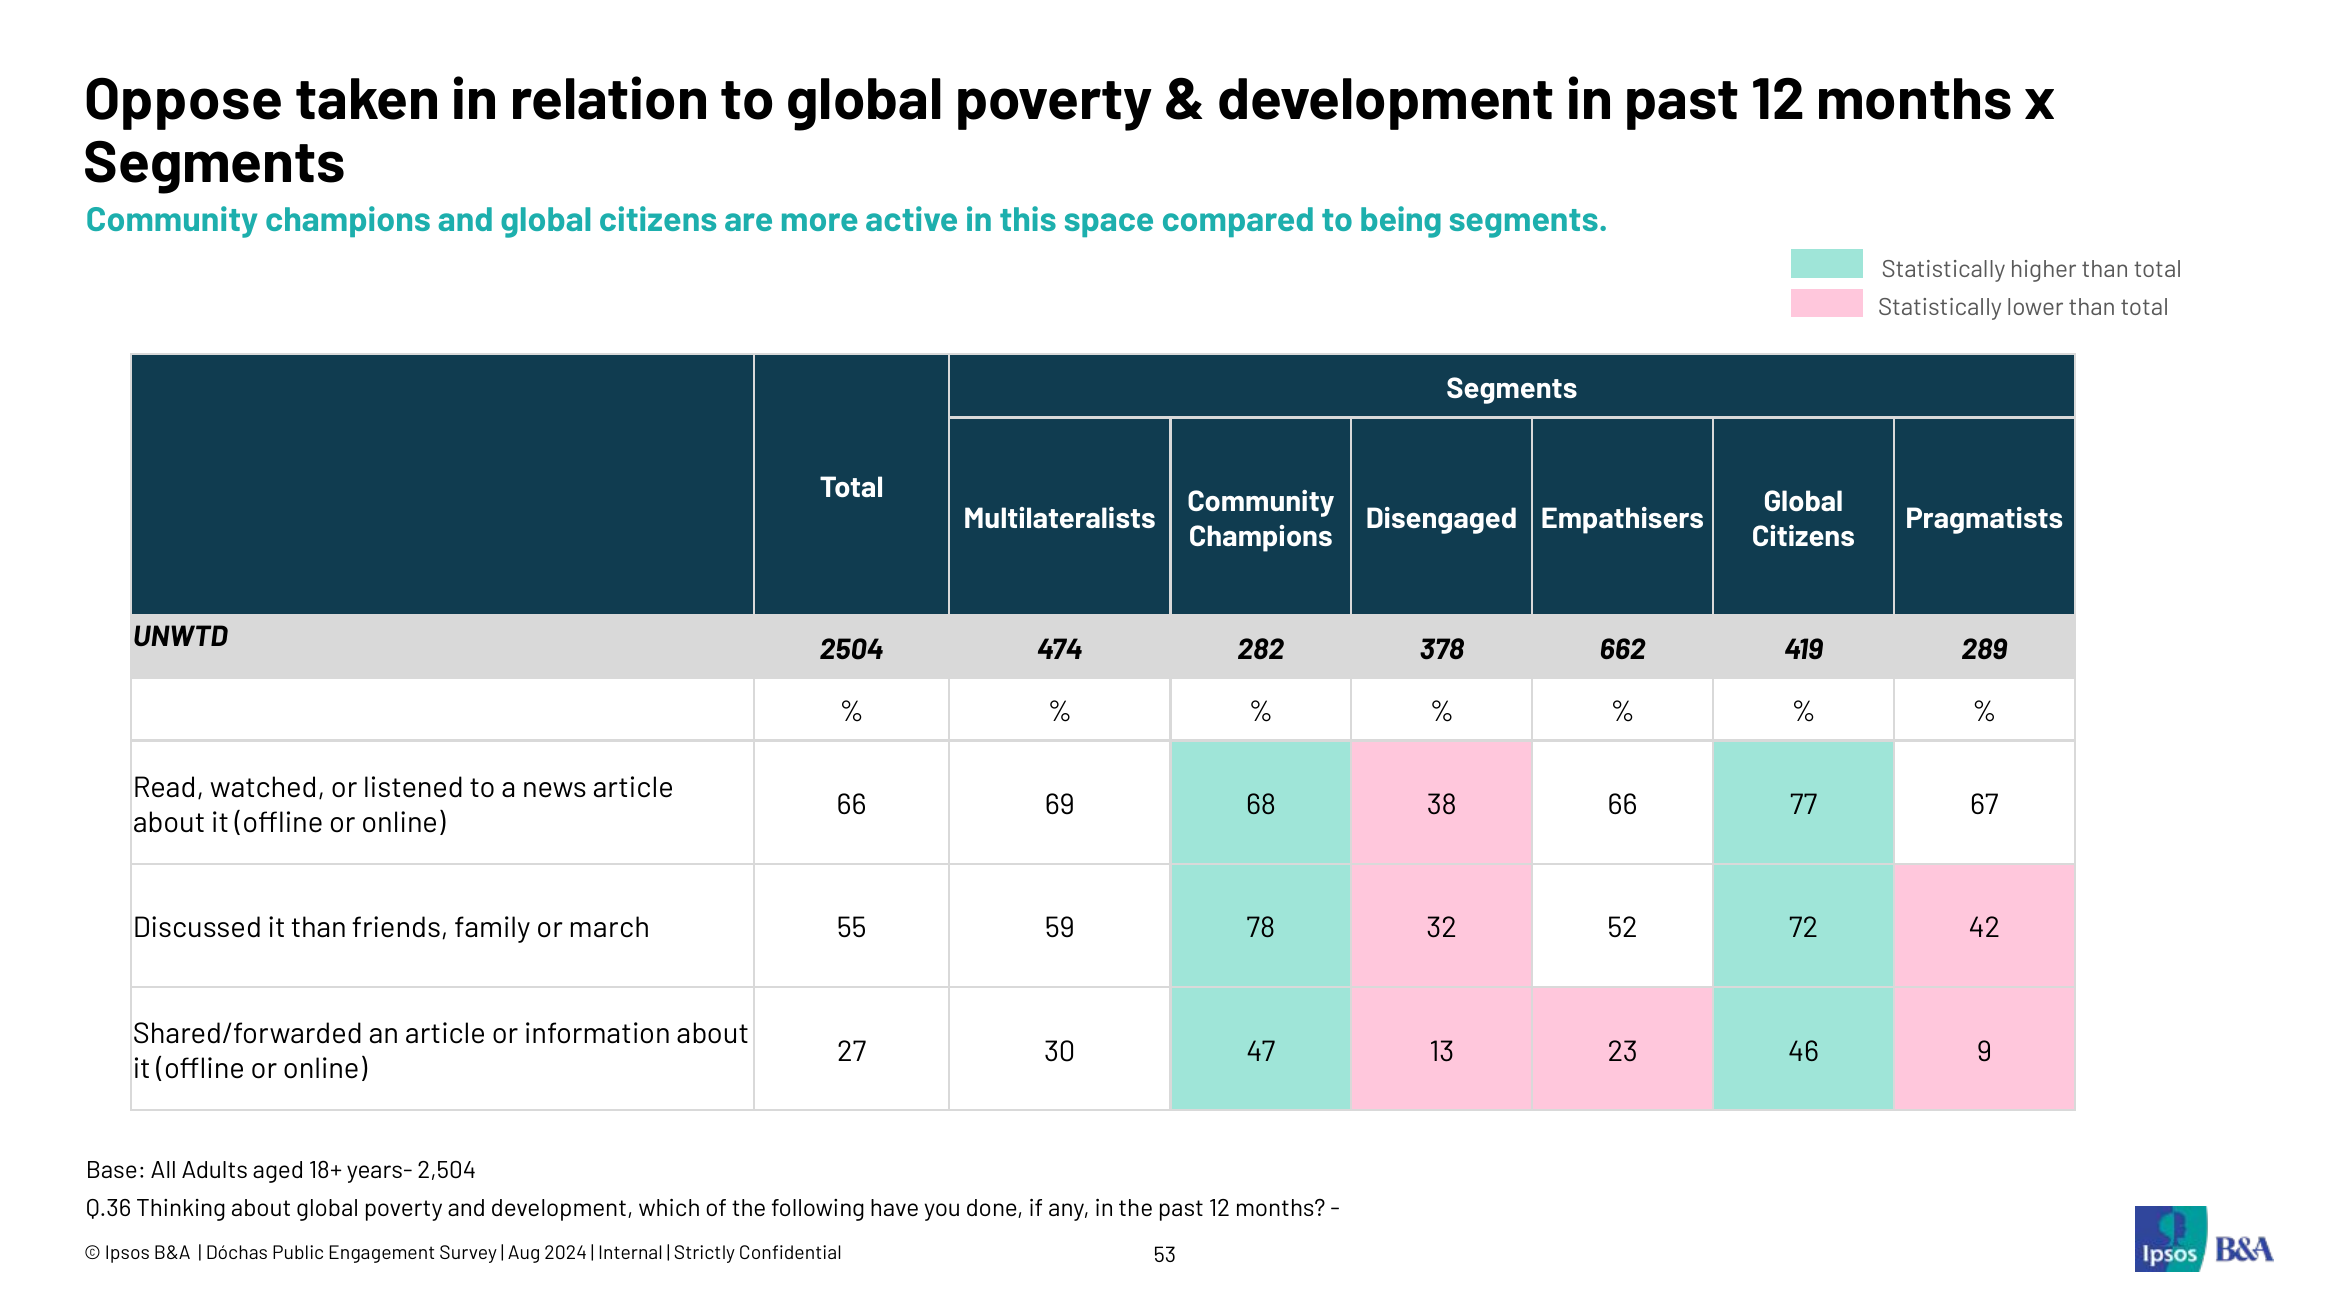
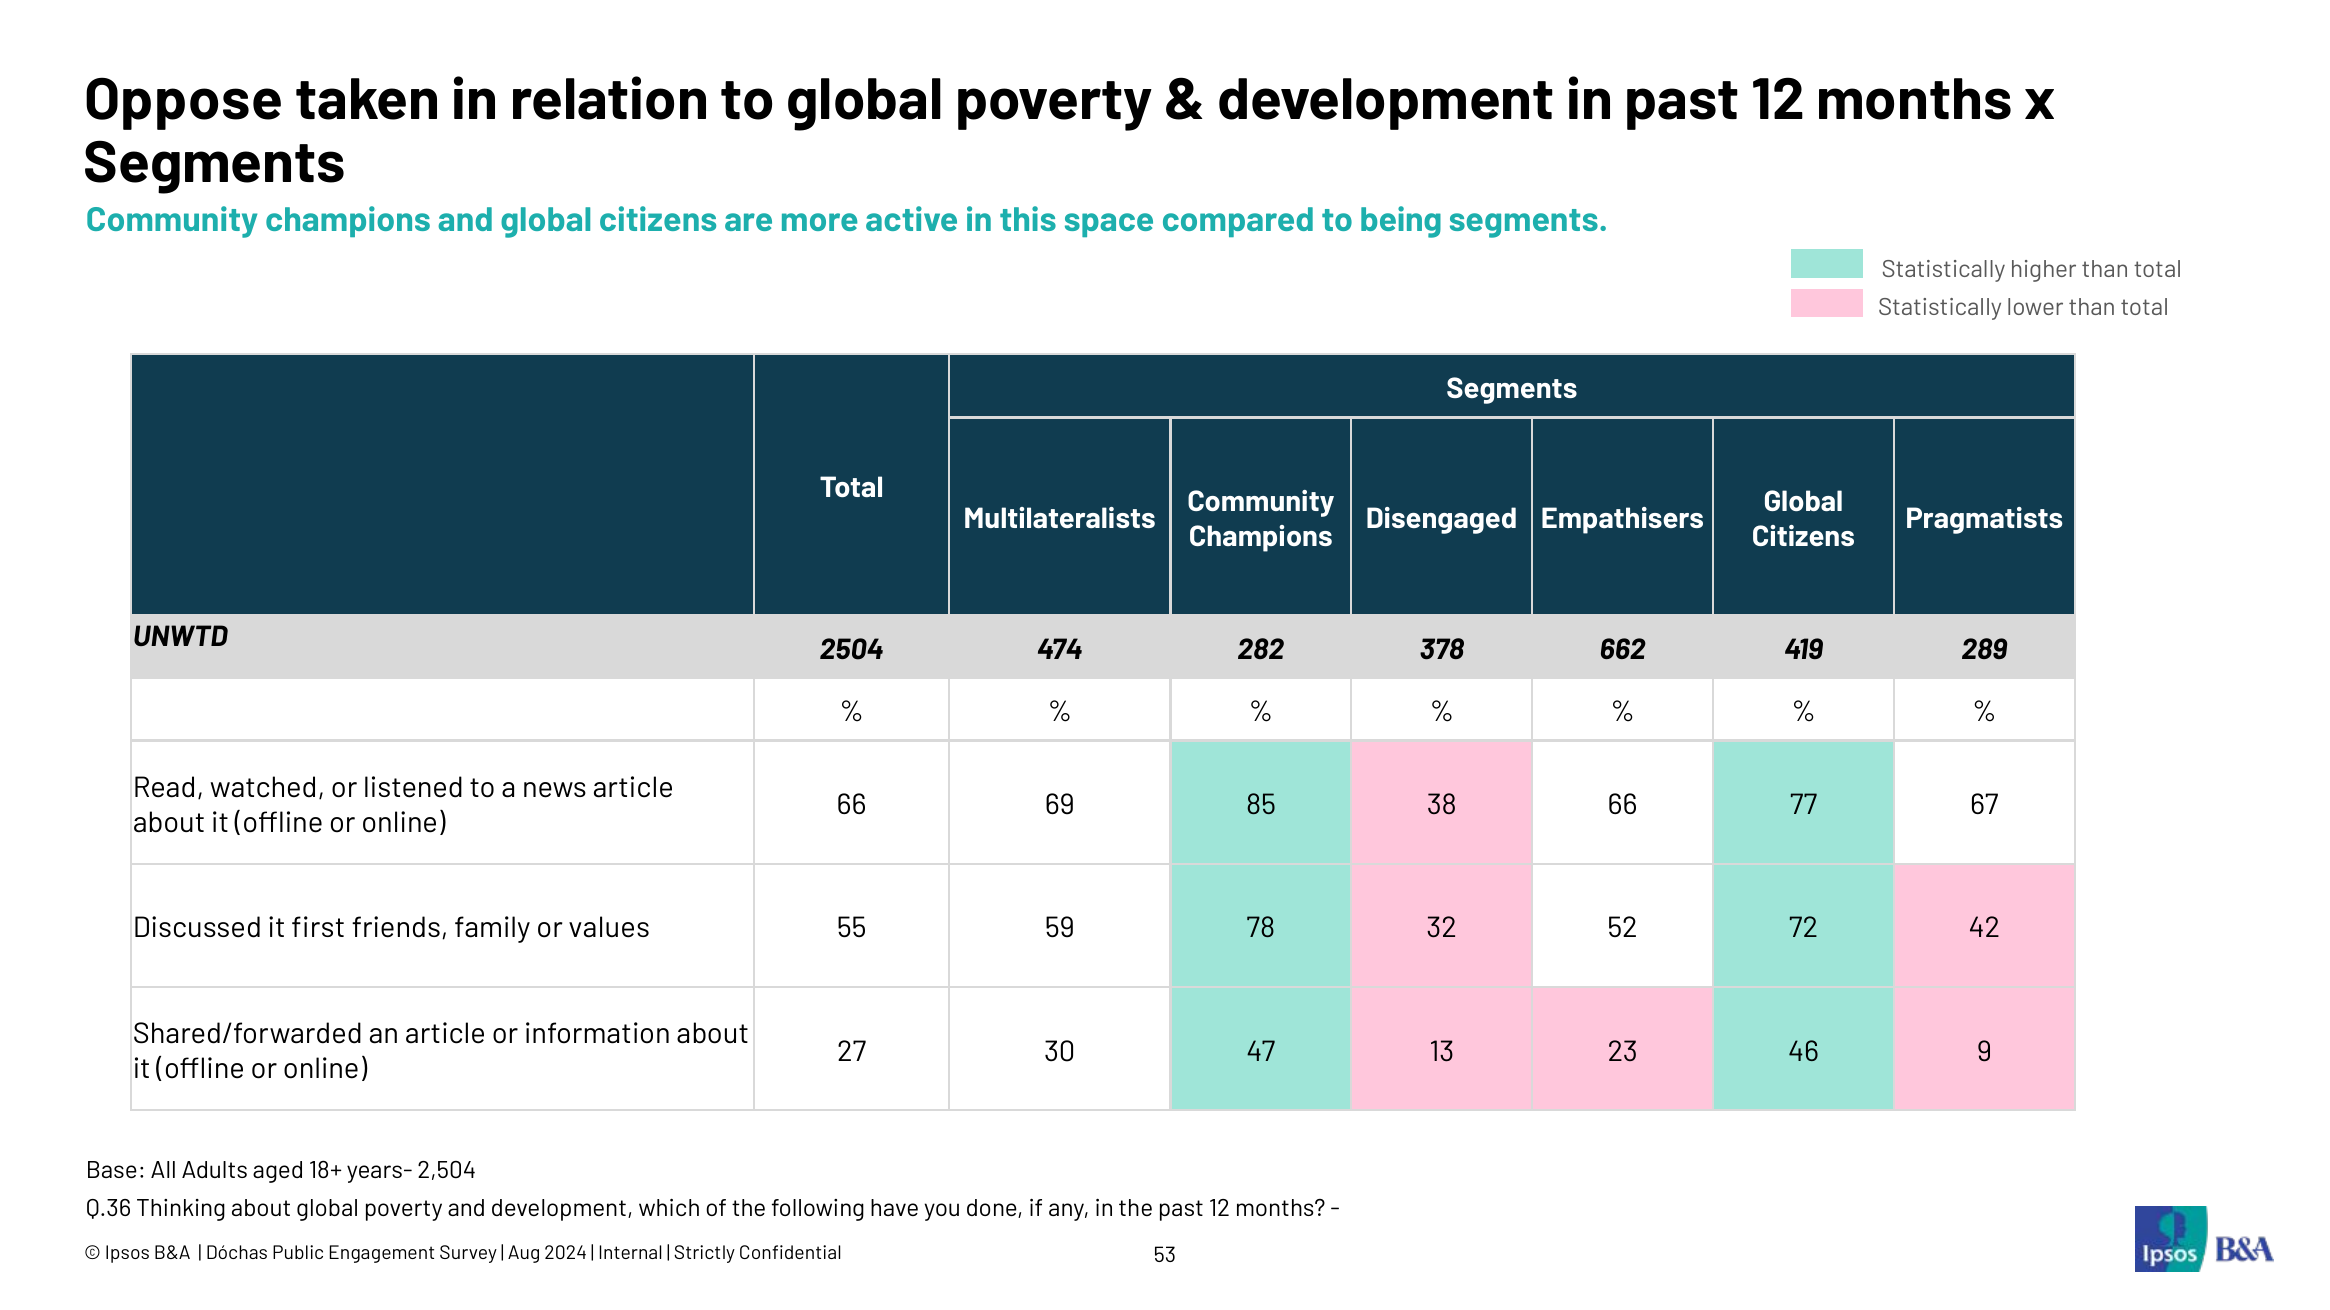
68: 68 -> 85
it than: than -> first
march: march -> values
